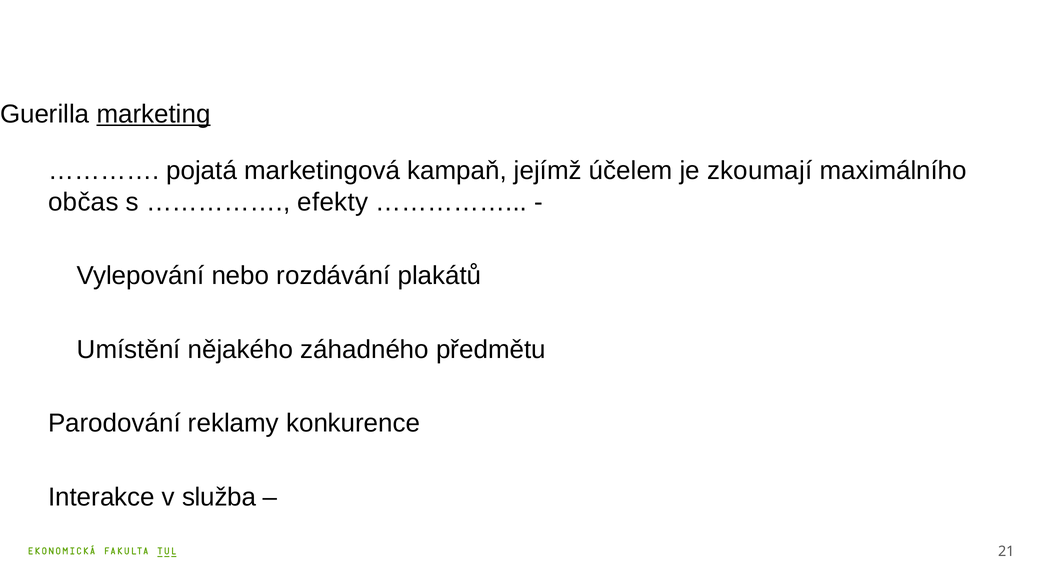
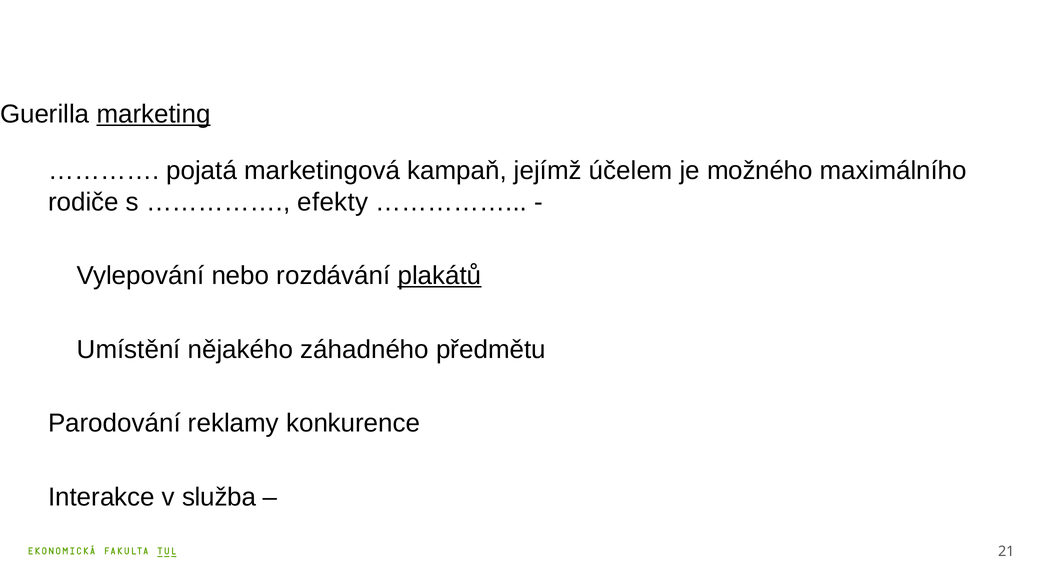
zkoumají: zkoumají -> možného
občas: občas -> rodiče
plakátů underline: none -> present
